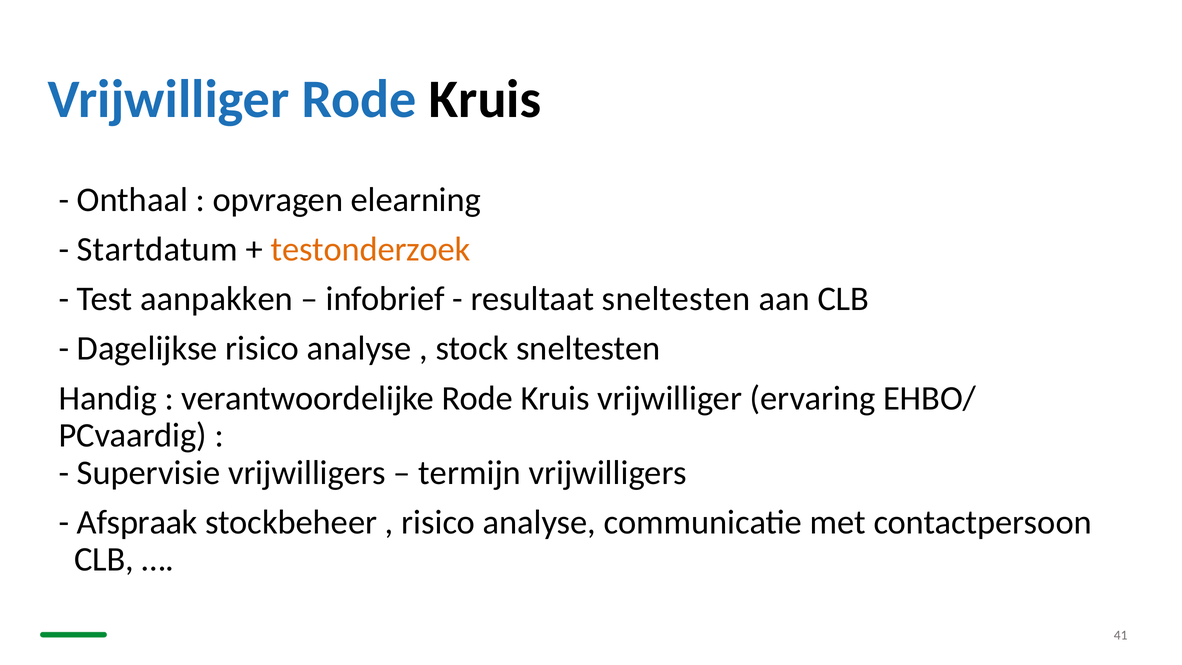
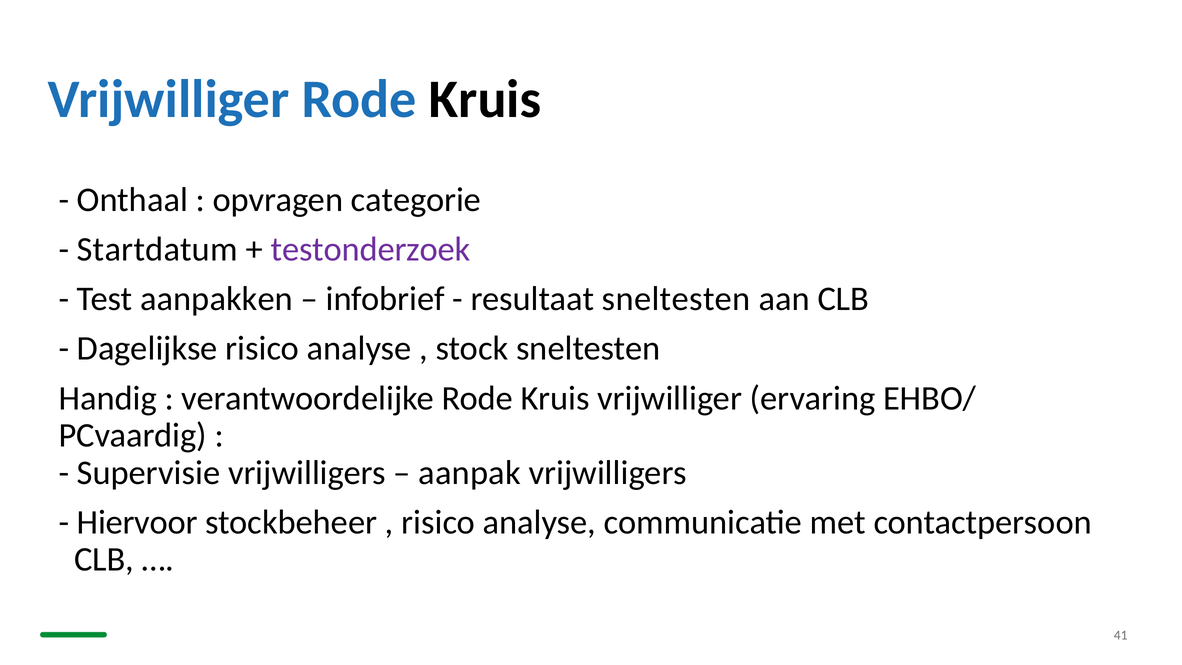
elearning: elearning -> categorie
testonderzoek colour: orange -> purple
termijn: termijn -> aanpak
Afspraak: Afspraak -> Hiervoor
